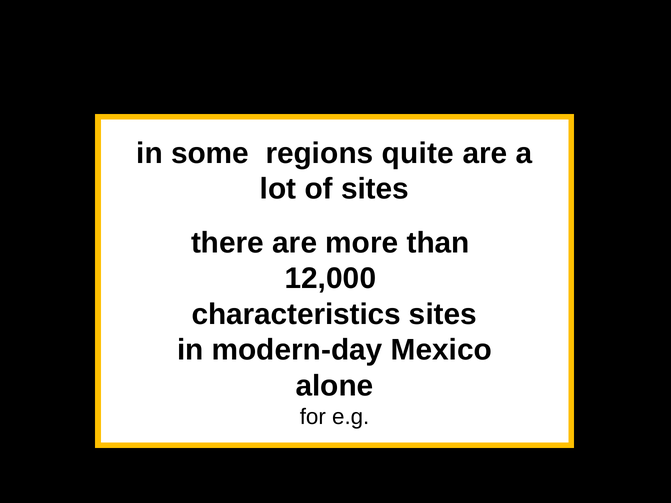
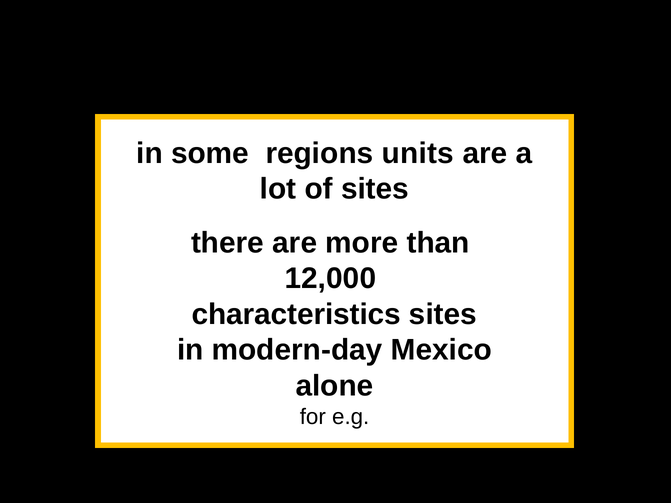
quite: quite -> units
